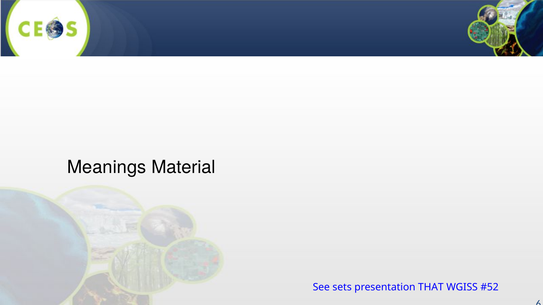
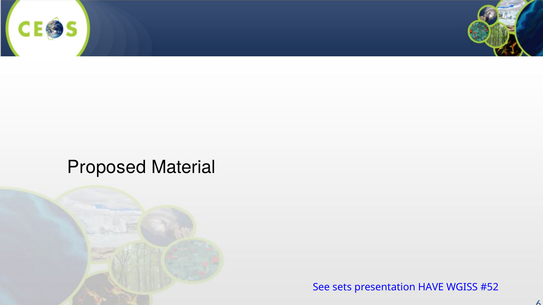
Meanings: Meanings -> Proposed
THAT: THAT -> HAVE
